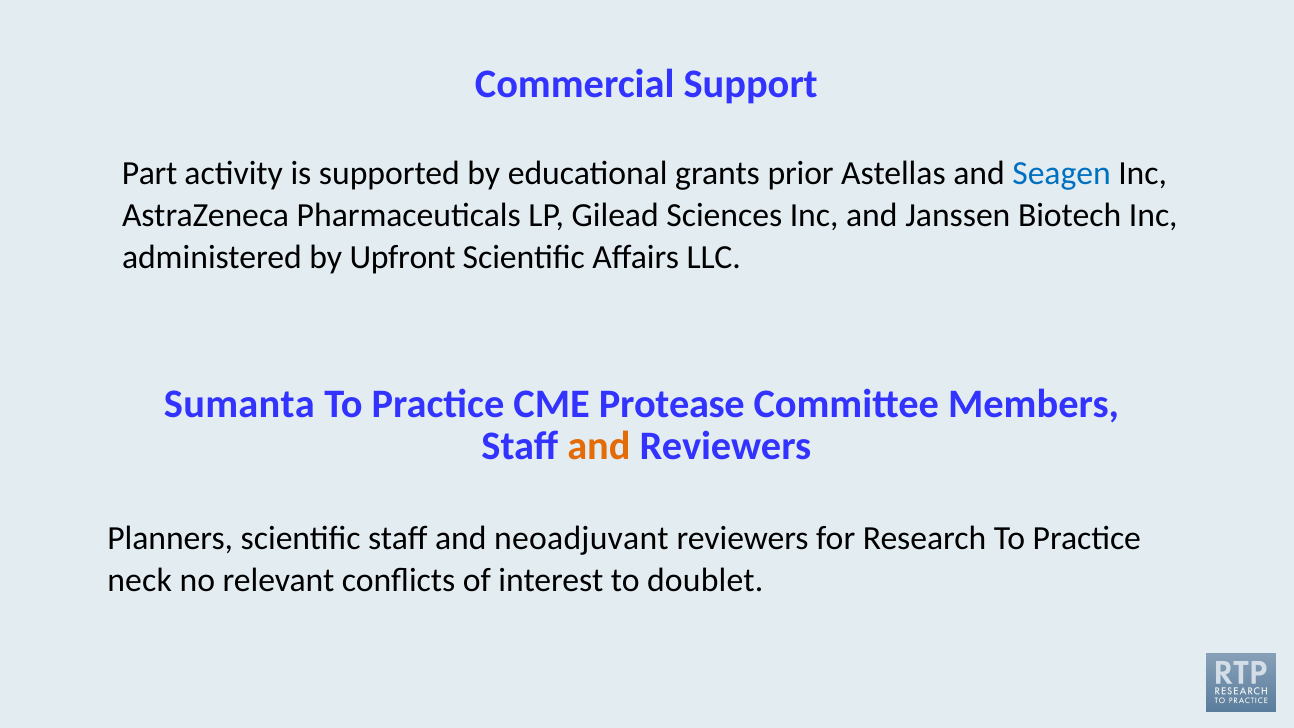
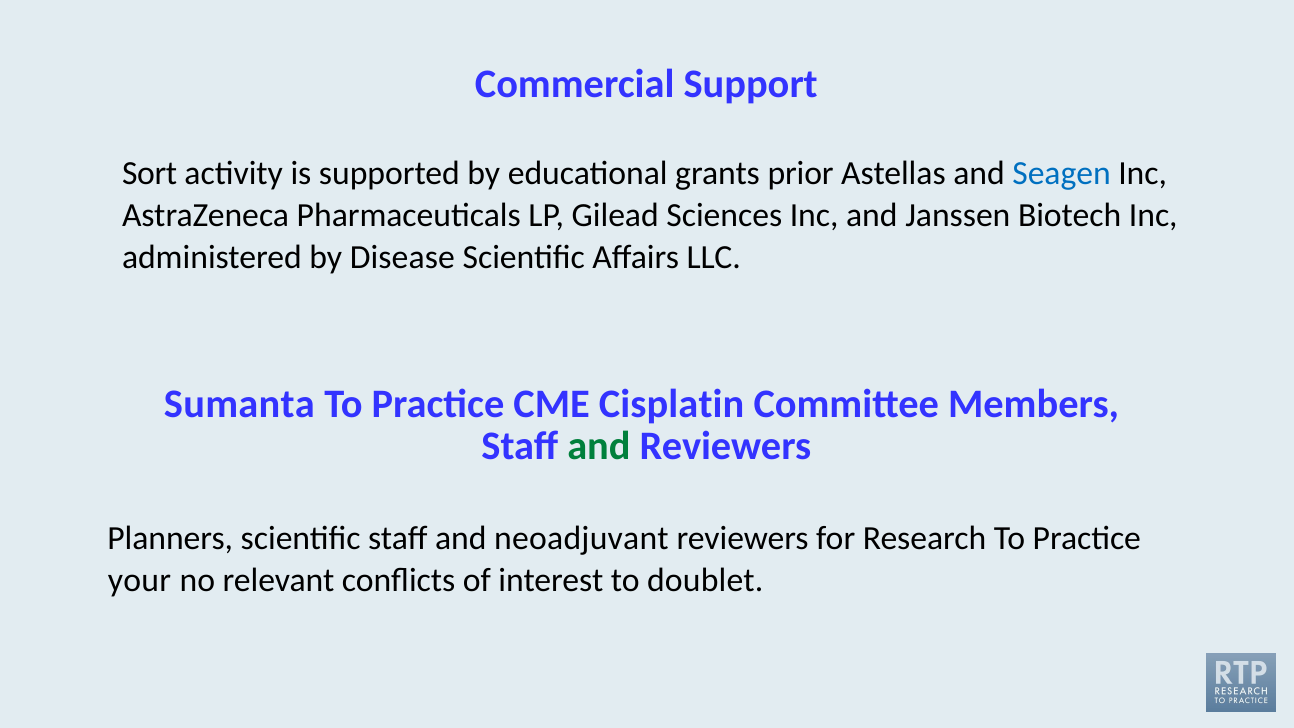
Part: Part -> Sort
Upfront: Upfront -> Disease
Protease: Protease -> Cisplatin
and at (599, 447) colour: orange -> green
neck: neck -> your
